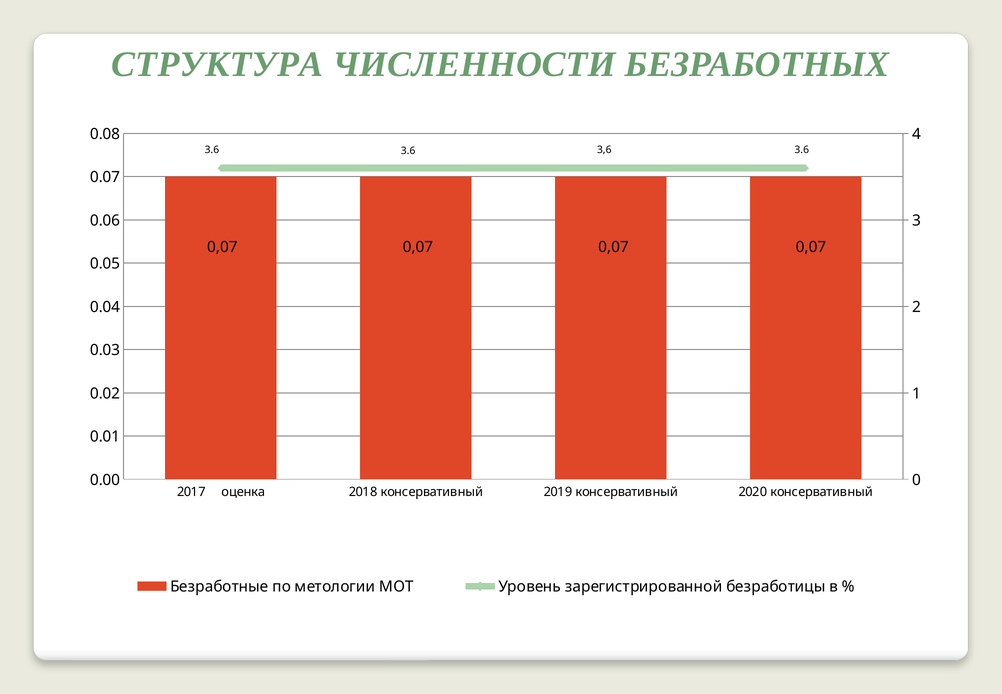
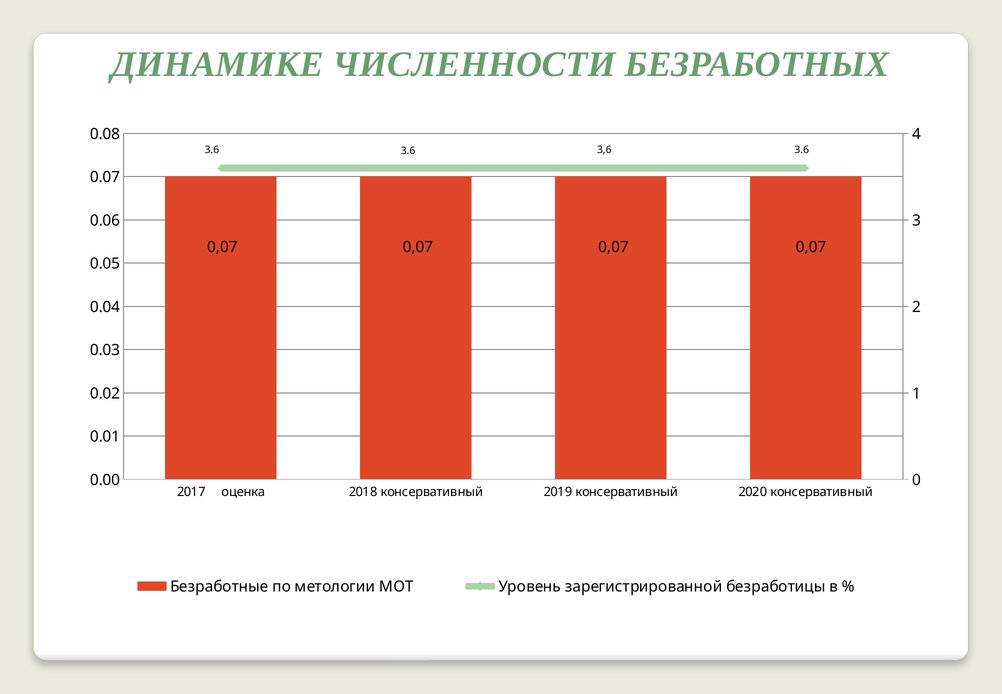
СТРУКТУРА: СТРУКТУРА -> ДИНАМИКЕ
